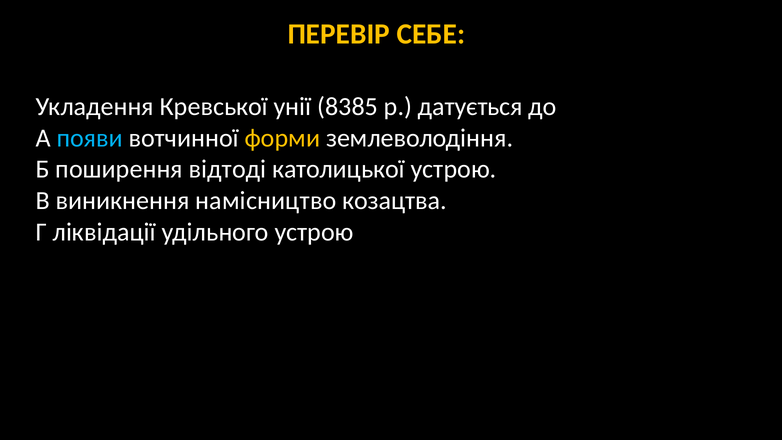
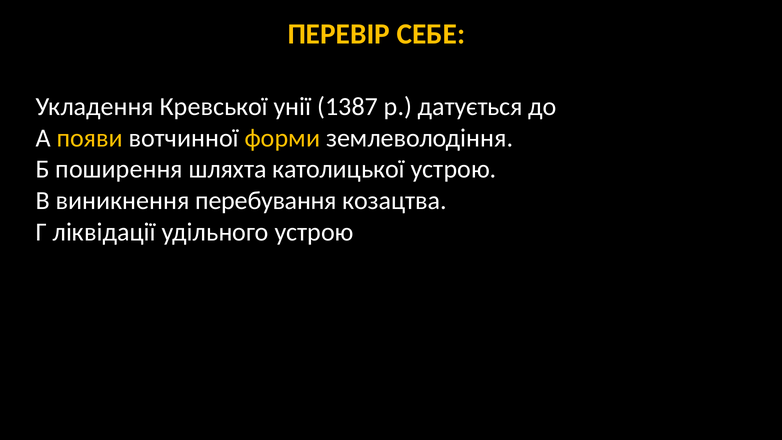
8385: 8385 -> 1387
появи colour: light blue -> yellow
відтоді: відтоді -> шляхта
намісництво: намісництво -> перебування
